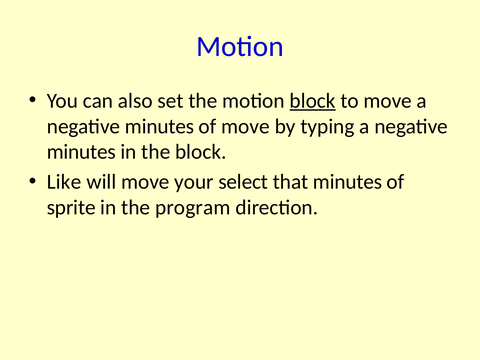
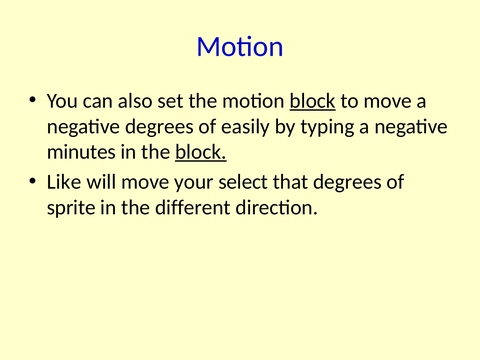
minutes at (160, 126): minutes -> degrees
of move: move -> easily
block at (201, 152) underline: none -> present
that minutes: minutes -> degrees
program: program -> different
